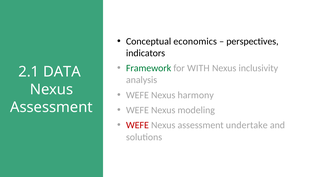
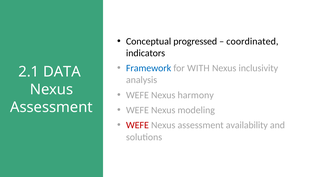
economics: economics -> progressed
perspectives: perspectives -> coordinated
Framework colour: green -> blue
undertake: undertake -> availability
